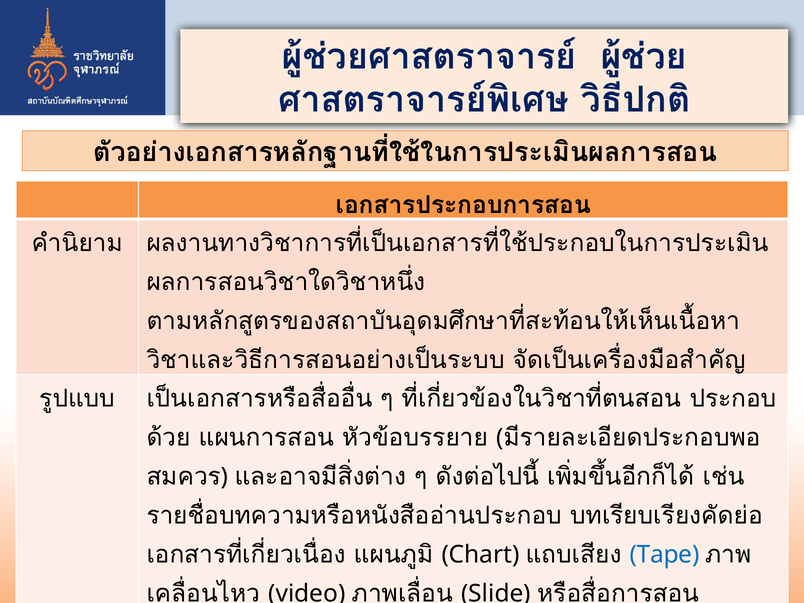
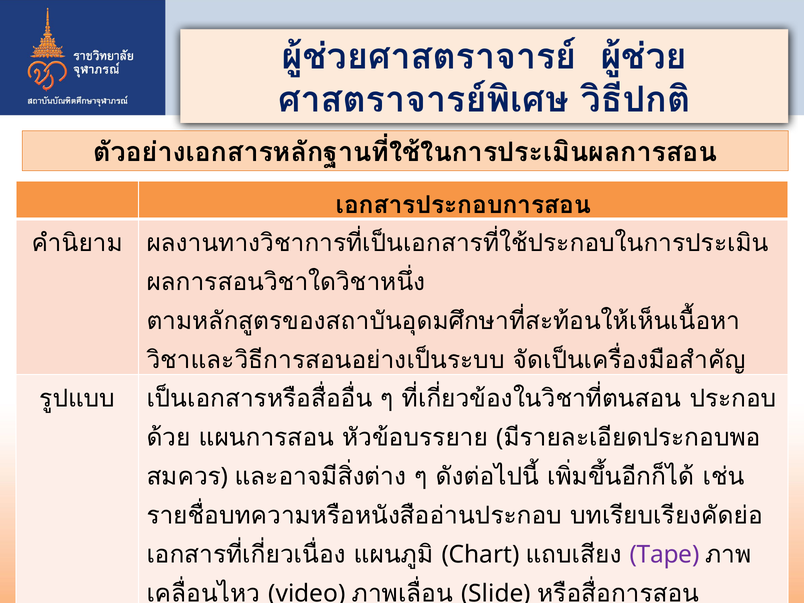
Tape colour: blue -> purple
